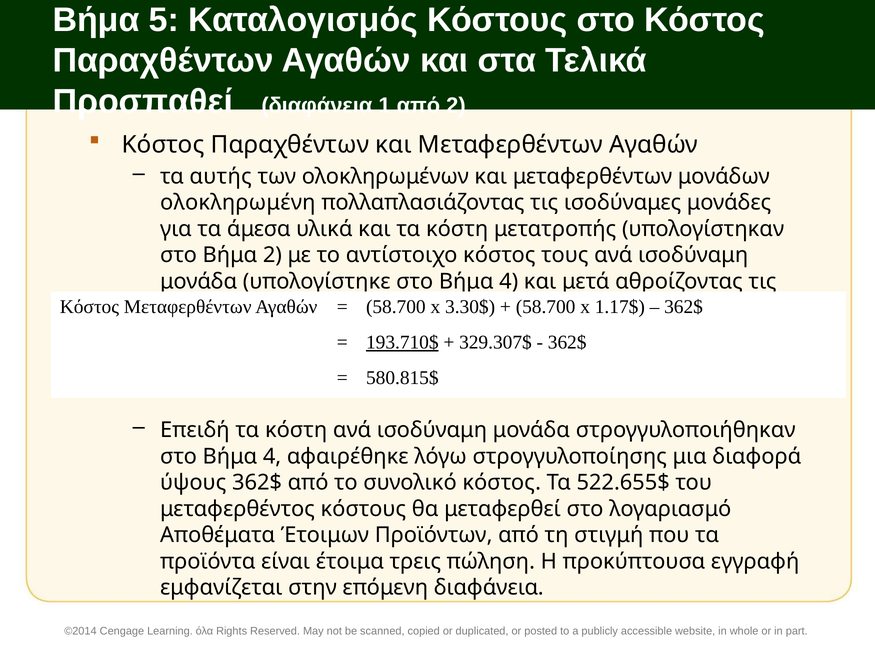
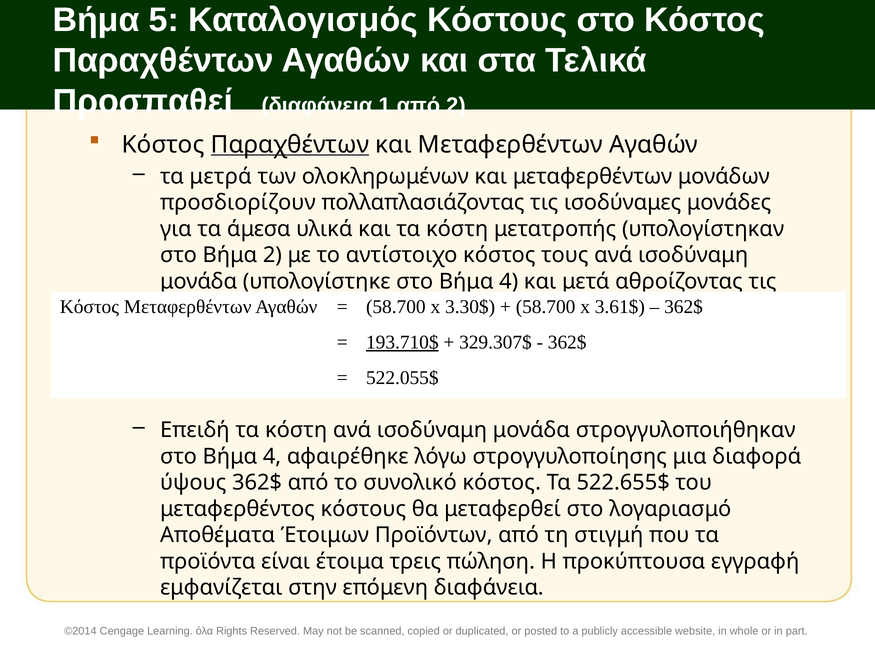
Παραχθέντων at (290, 145) underline: none -> present
αυτής: αυτής -> μετρά
ολοκληρωμένη: ολοκληρωμένη -> προσδιορίζουν
1.17$: 1.17$ -> 3.61$
580.815$: 580.815$ -> 522.055$
